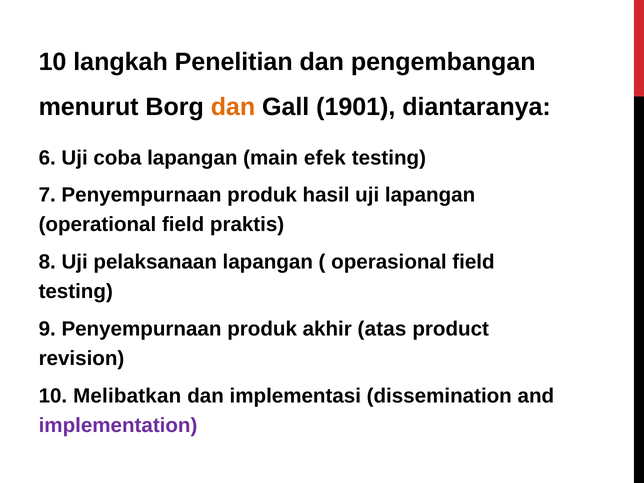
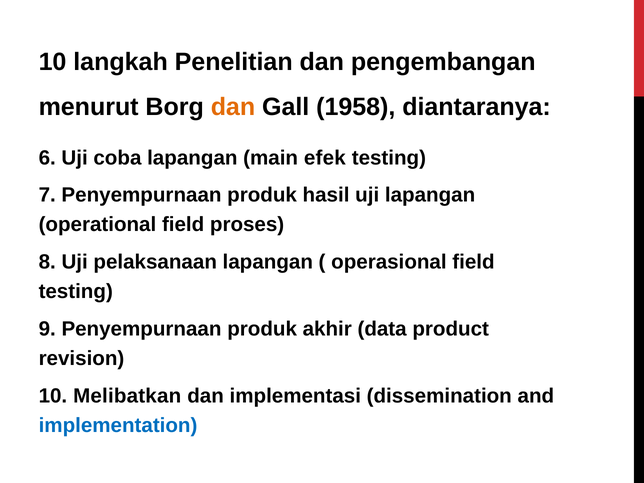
1901: 1901 -> 1958
praktis: praktis -> proses
atas: atas -> data
implementation colour: purple -> blue
